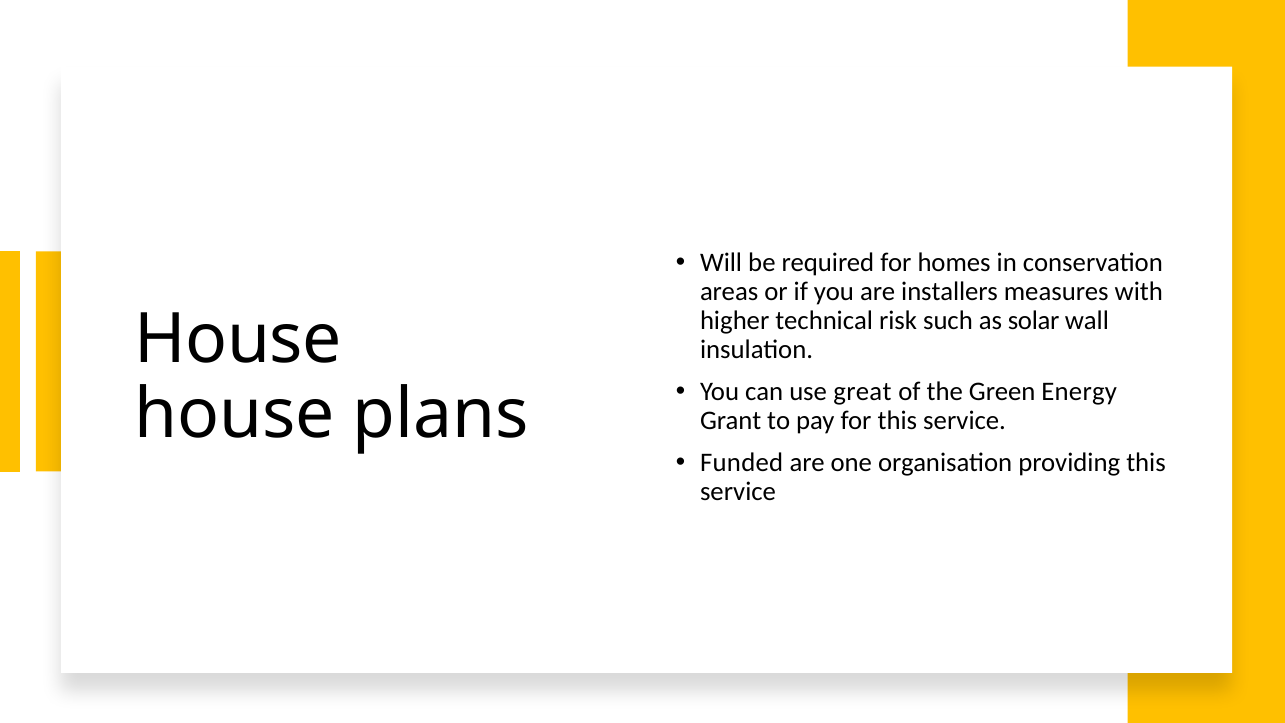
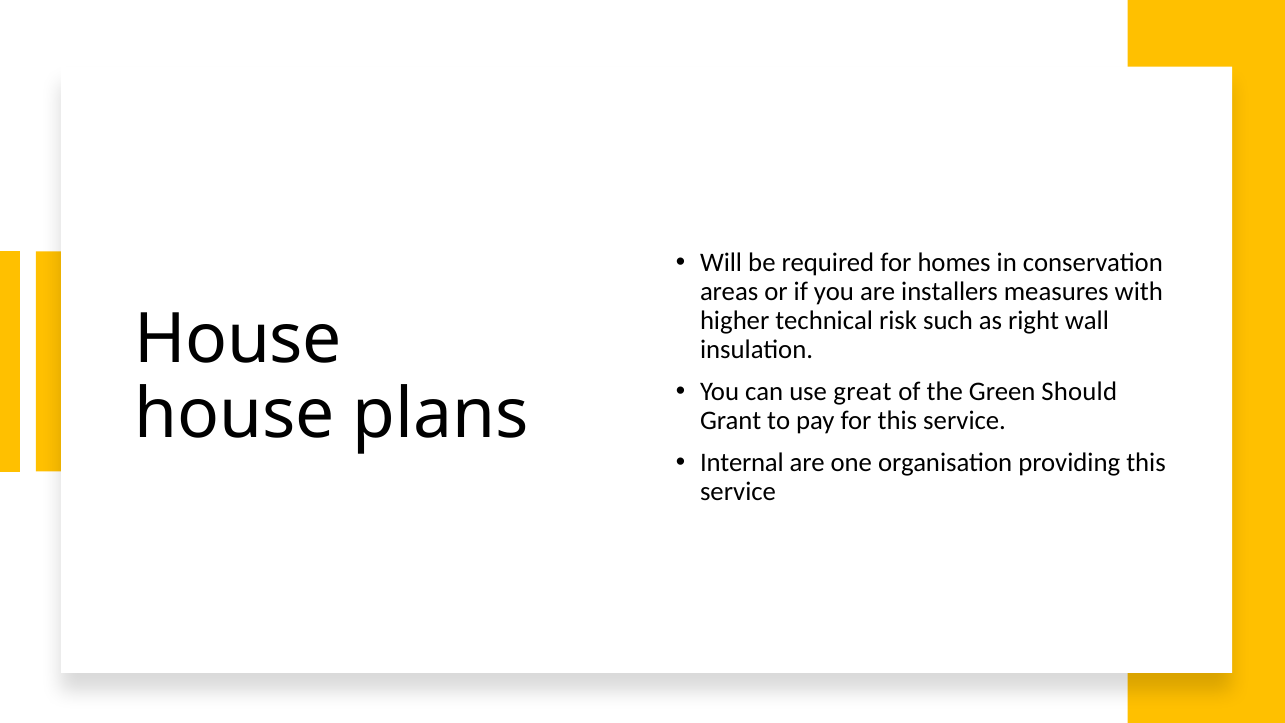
solar: solar -> right
Energy: Energy -> Should
Funded: Funded -> Internal
